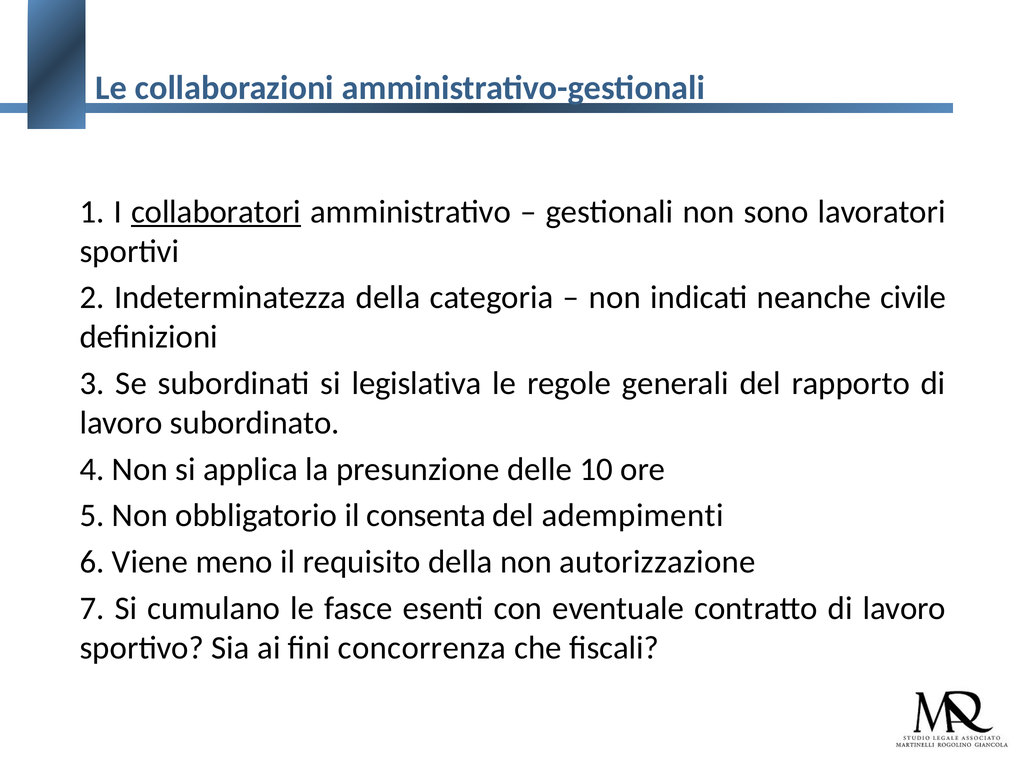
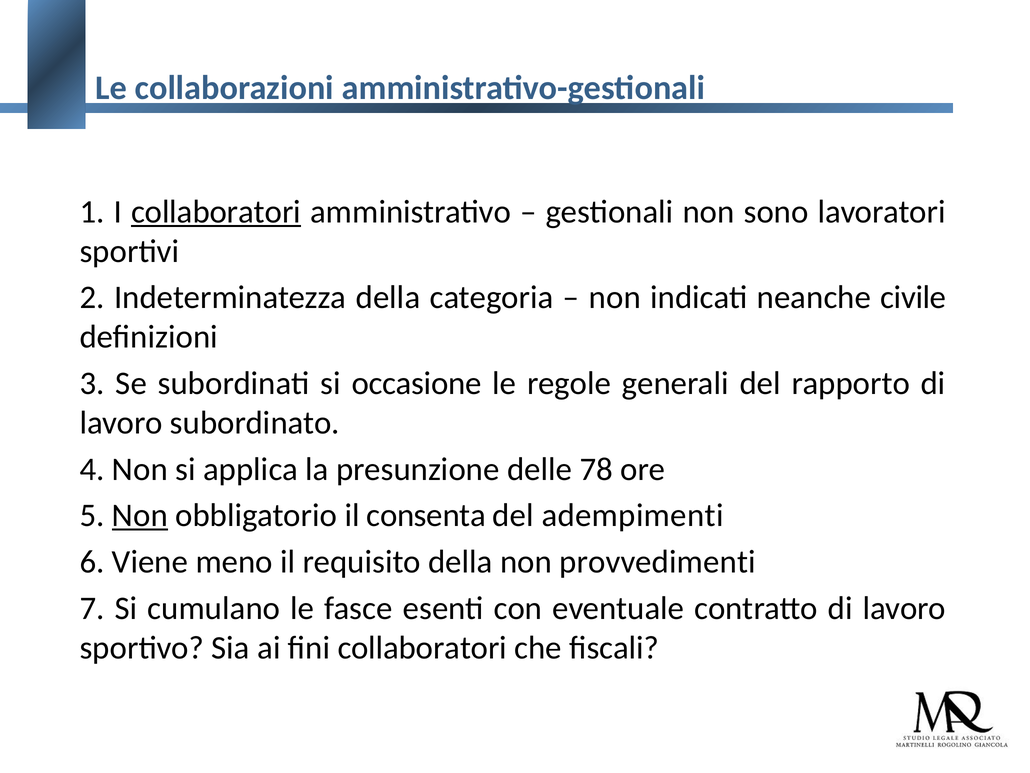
legislativa: legislativa -> occasione
10: 10 -> 78
Non at (140, 515) underline: none -> present
autorizzazione: autorizzazione -> provvedimenti
fini concorrenza: concorrenza -> collaboratori
